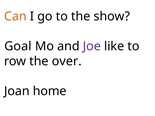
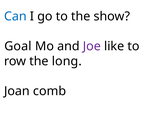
Can colour: orange -> blue
over: over -> long
home: home -> comb
